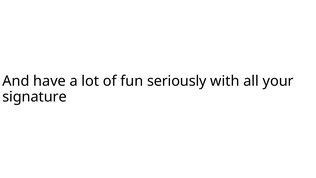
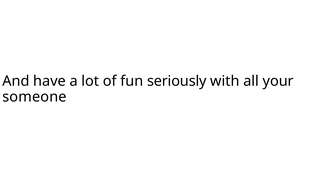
signature: signature -> someone
